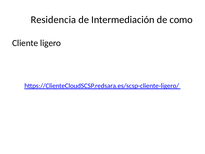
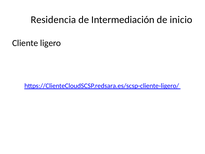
como: como -> inicio
